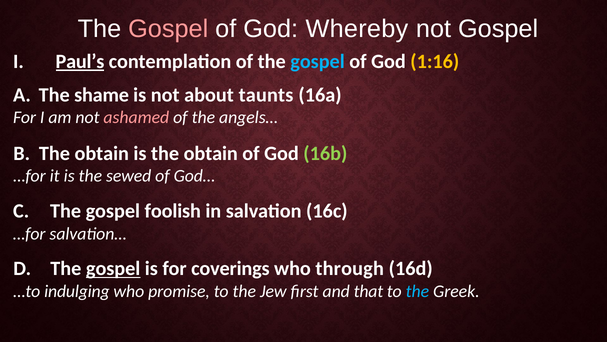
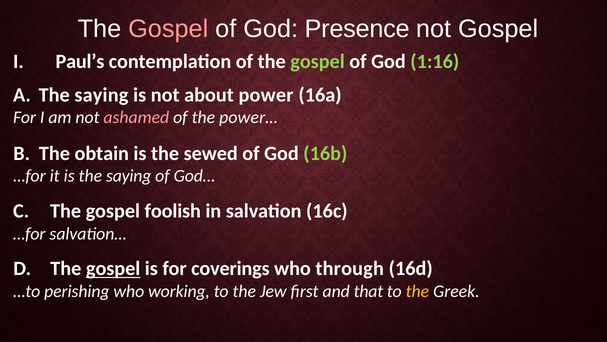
Whereby: Whereby -> Presence
Paul’s underline: present -> none
gospel at (318, 61) colour: light blue -> light green
1:16 colour: yellow -> light green
shame at (102, 95): shame -> saying
taunts: taunts -> power
angels…: angels… -> power…
is the obtain: obtain -> sewed
is the sewed: sewed -> saying
indulging: indulging -> perishing
promise: promise -> working
the at (417, 291) colour: light blue -> yellow
